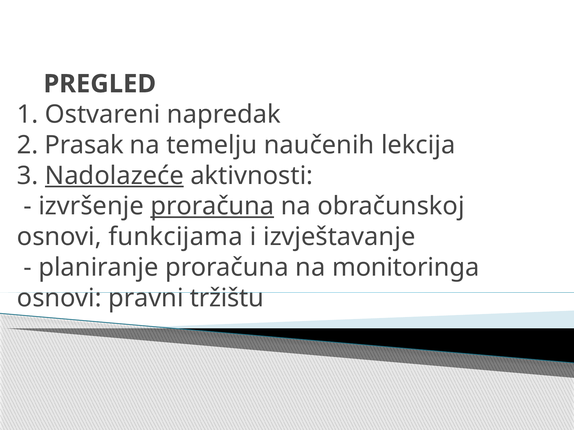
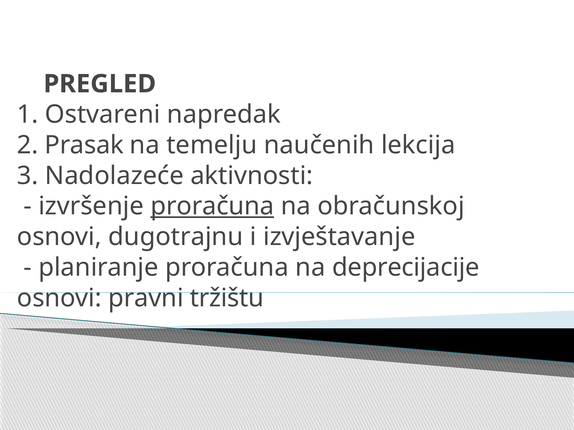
Nadolazeće underline: present -> none
funkcijama: funkcijama -> dugotrajnu
monitoringa: monitoringa -> deprecijacije
